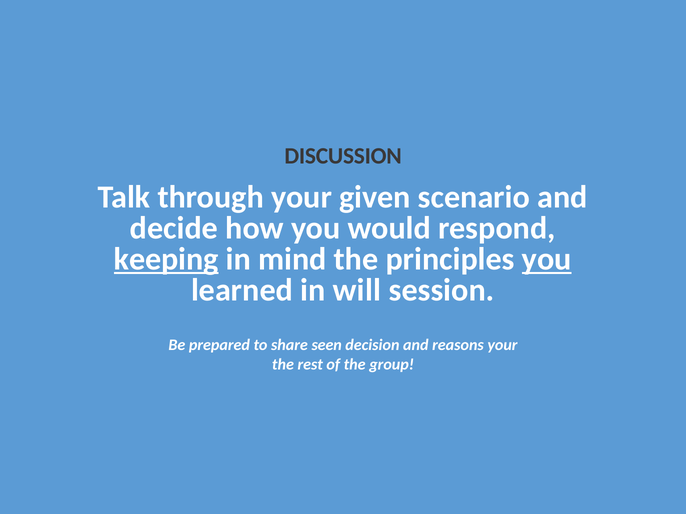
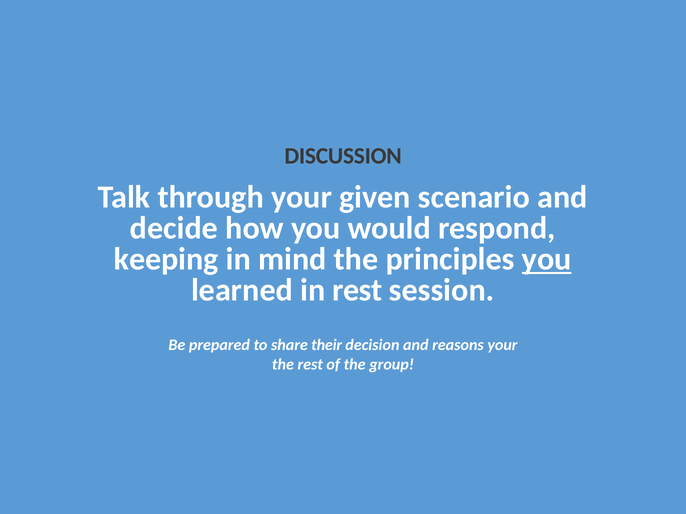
keeping underline: present -> none
in will: will -> rest
seen: seen -> their
